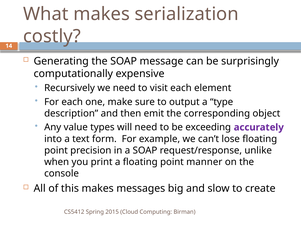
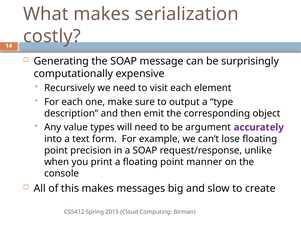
exceeding: exceeding -> argument
